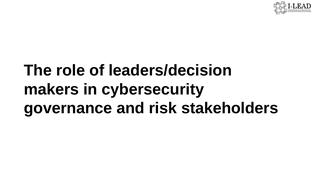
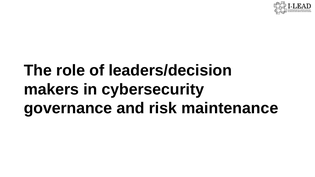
stakeholders: stakeholders -> maintenance
